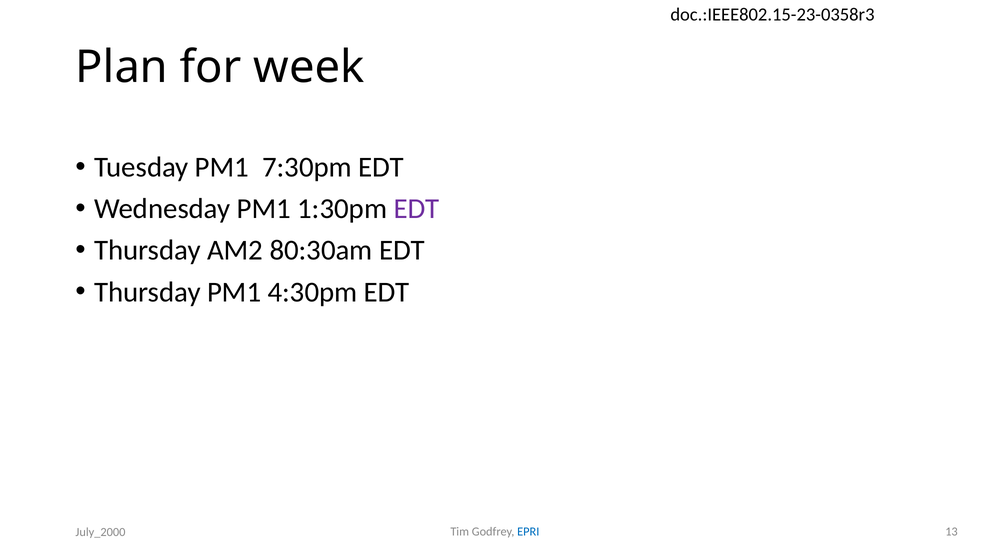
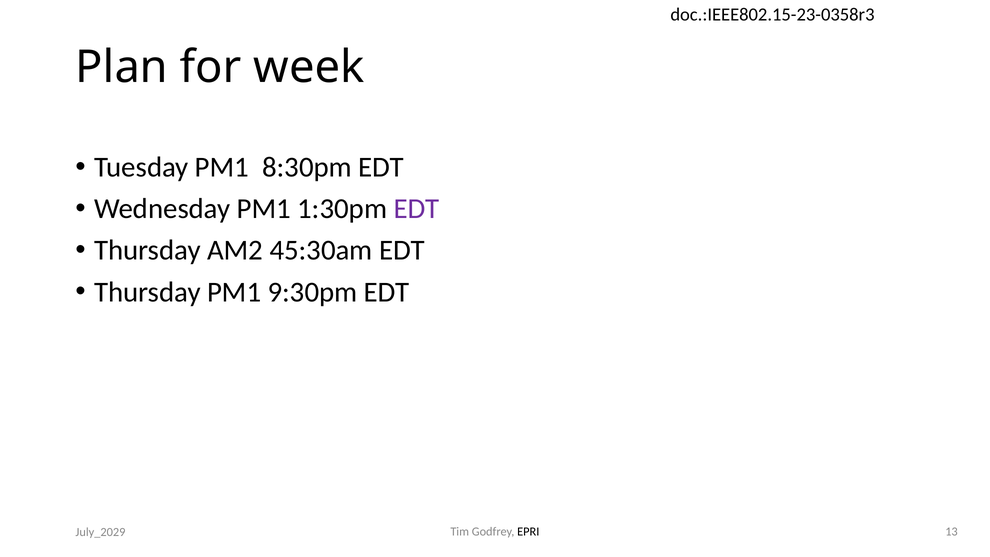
7:30pm: 7:30pm -> 8:30pm
80:30am: 80:30am -> 45:30am
4:30pm: 4:30pm -> 9:30pm
EPRI colour: blue -> black
July_2000: July_2000 -> July_2029
